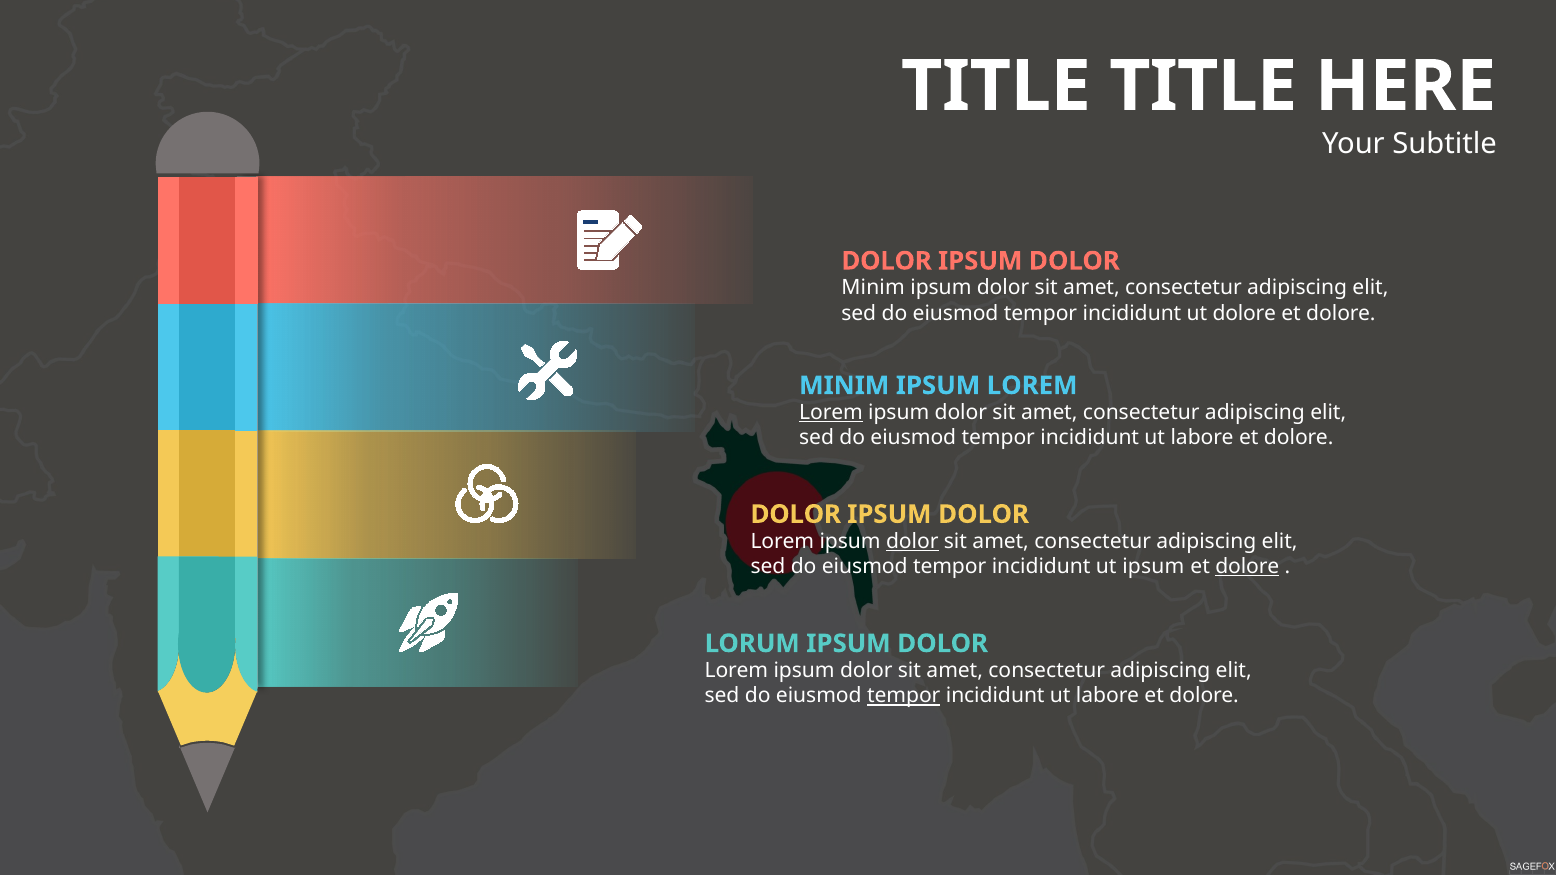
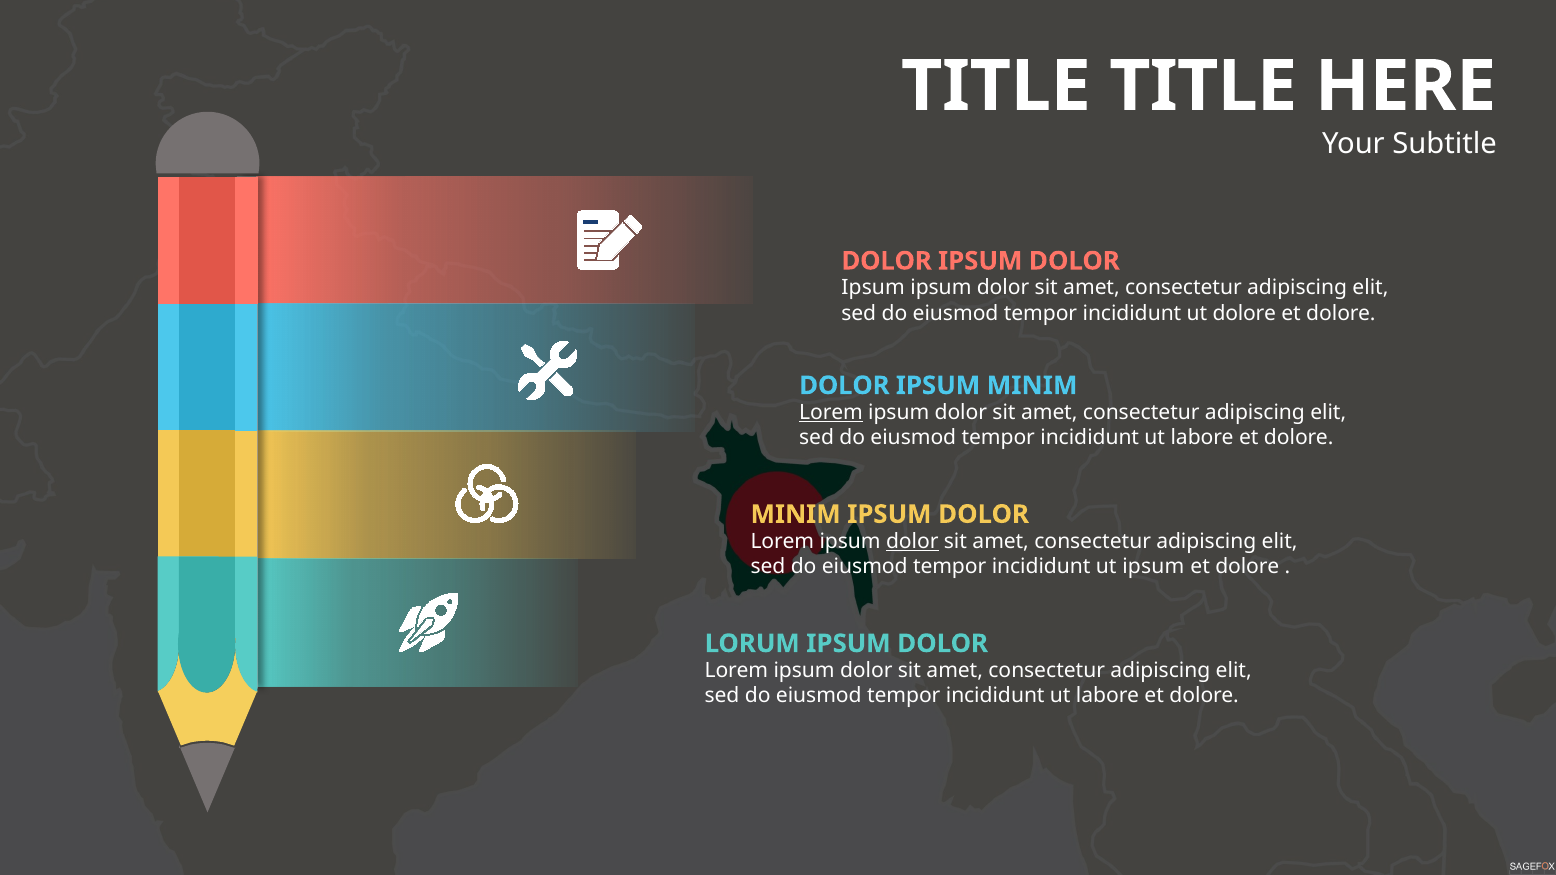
Minim at (873, 288): Minim -> Ipsum
MINIM at (844, 386): MINIM -> DOLOR
IPSUM LOREM: LOREM -> MINIM
DOLOR at (796, 514): DOLOR -> MINIM
dolore at (1247, 567) underline: present -> none
tempor at (904, 696) underline: present -> none
